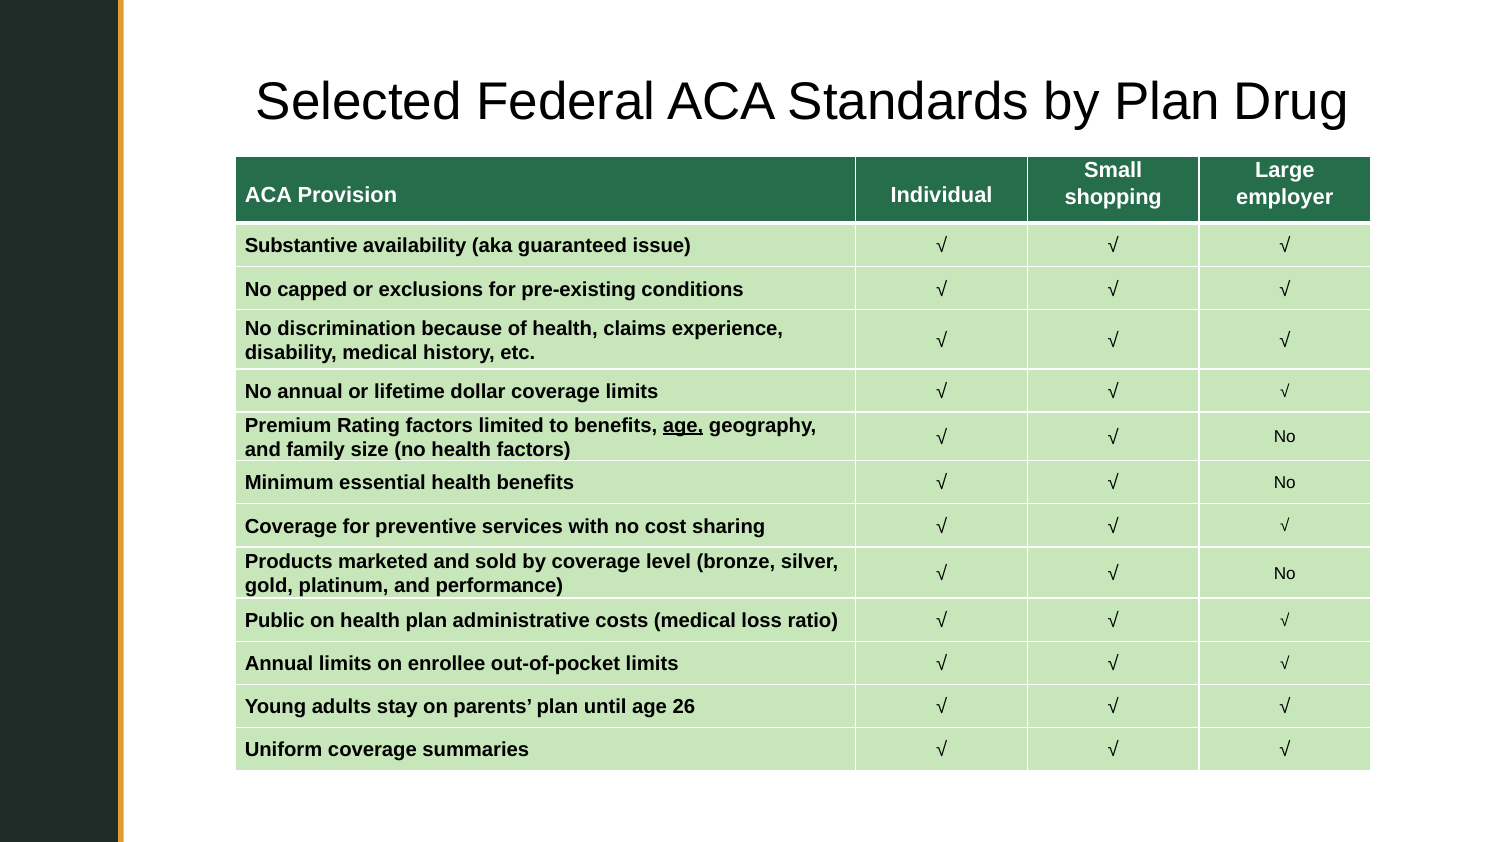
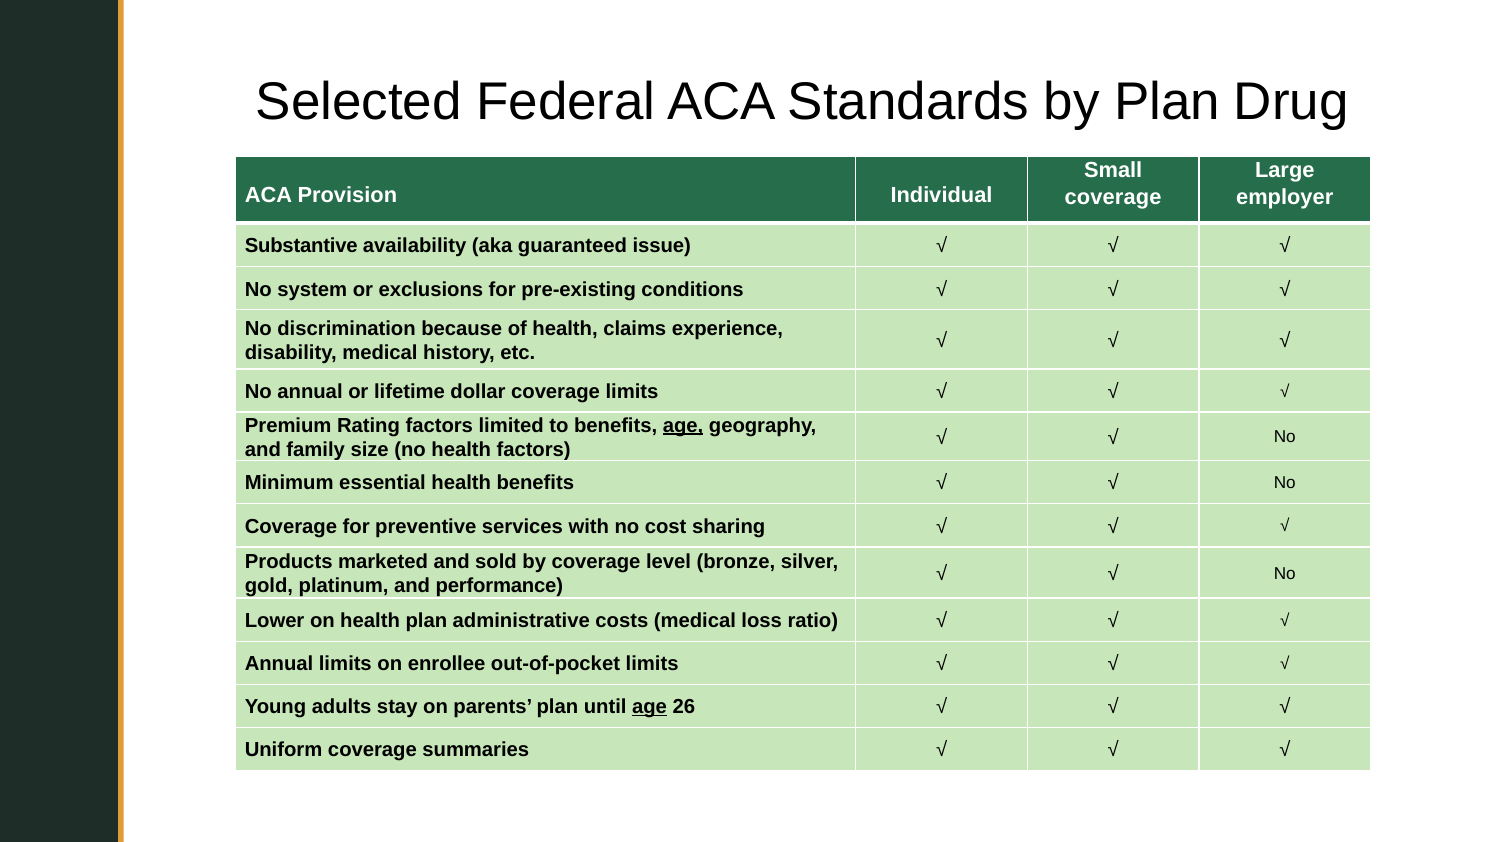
shopping at (1113, 197): shopping -> coverage
capped: capped -> system
Public: Public -> Lower
age at (650, 707) underline: none -> present
